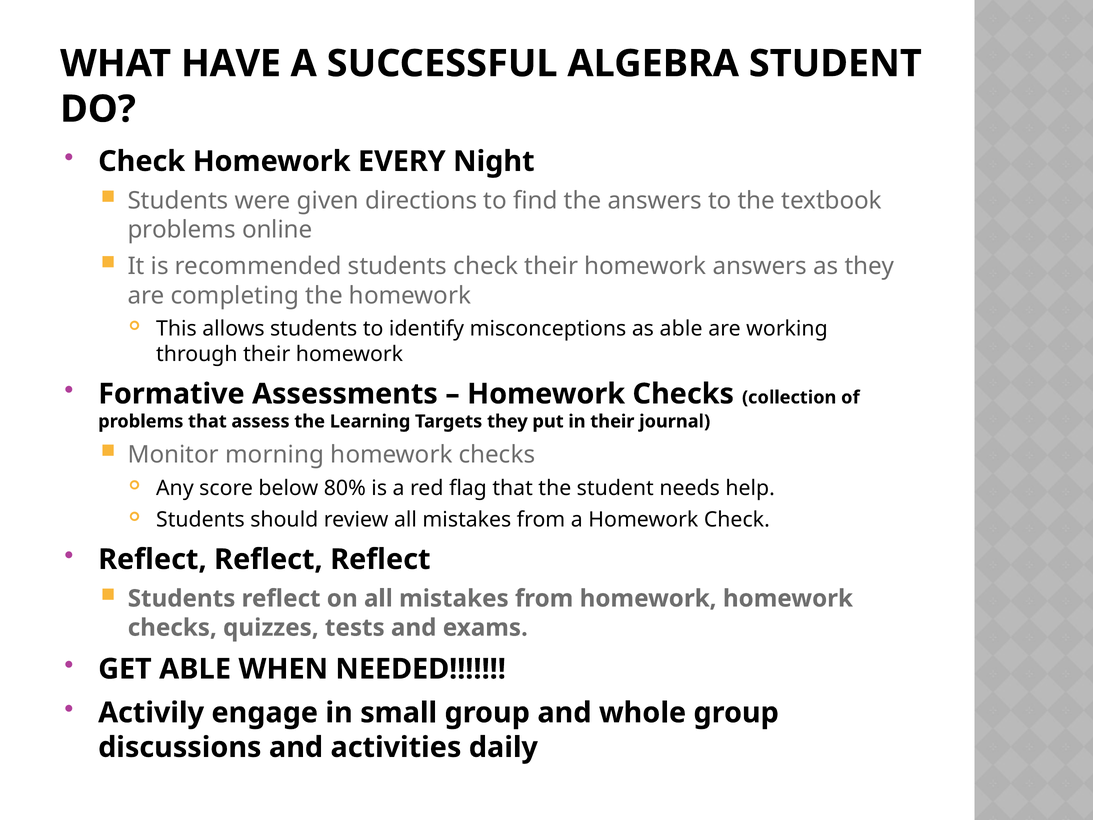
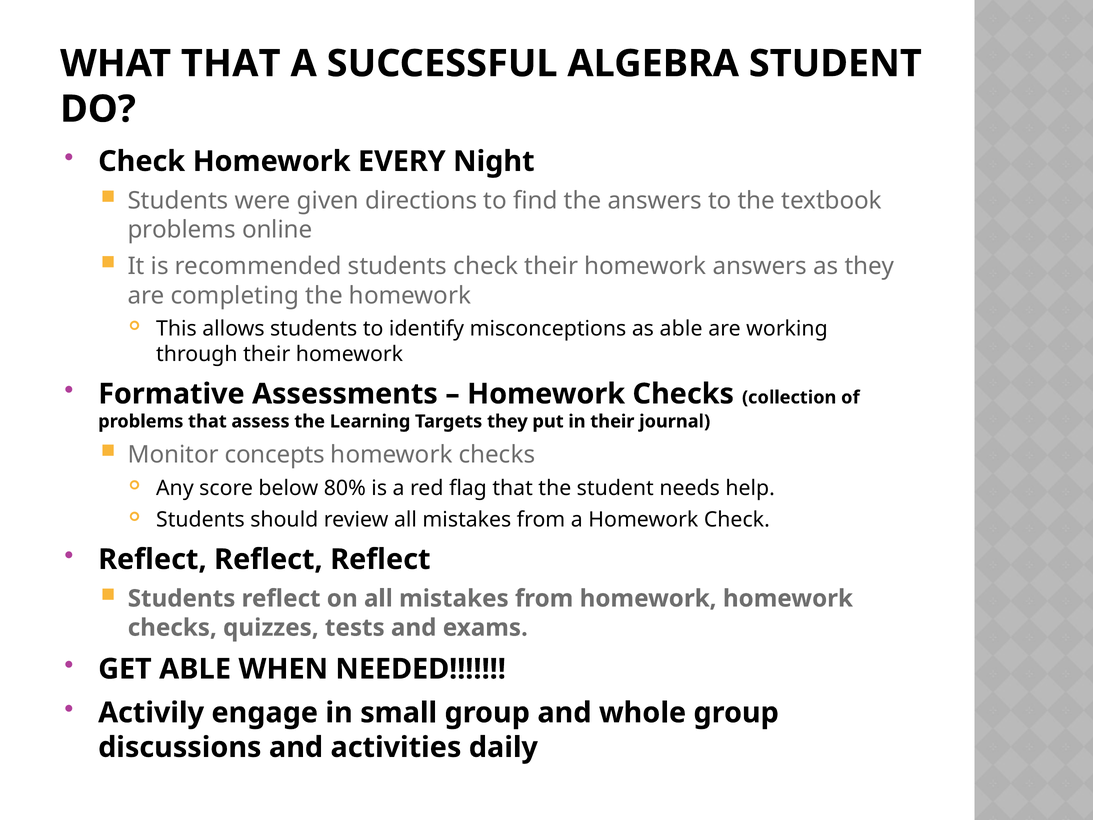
WHAT HAVE: HAVE -> THAT
morning: morning -> concepts
